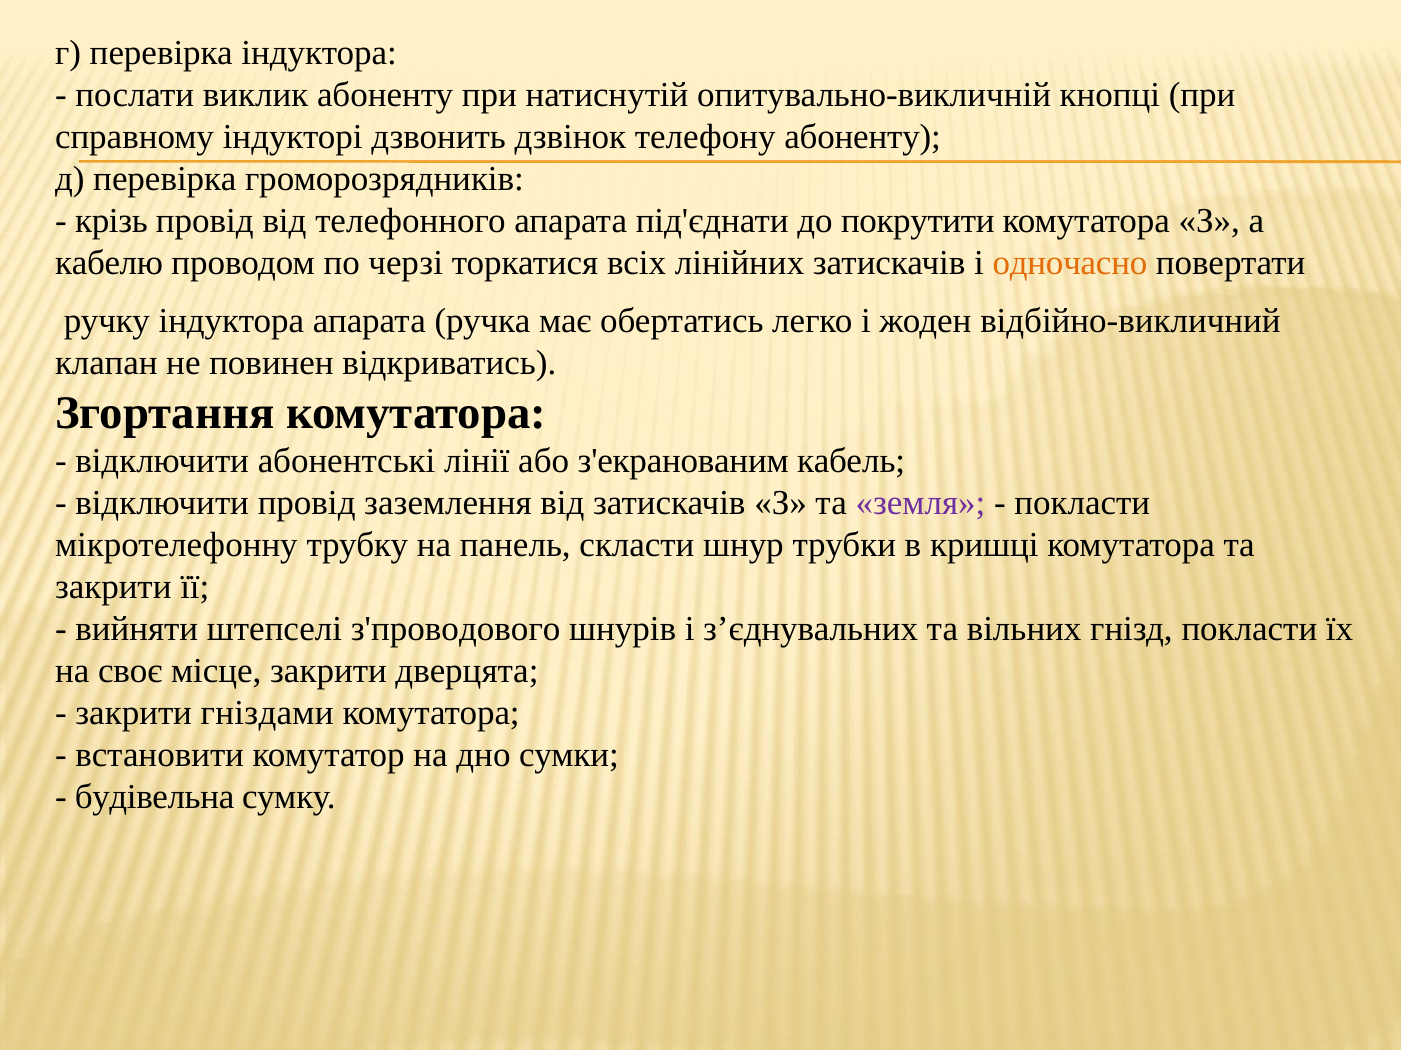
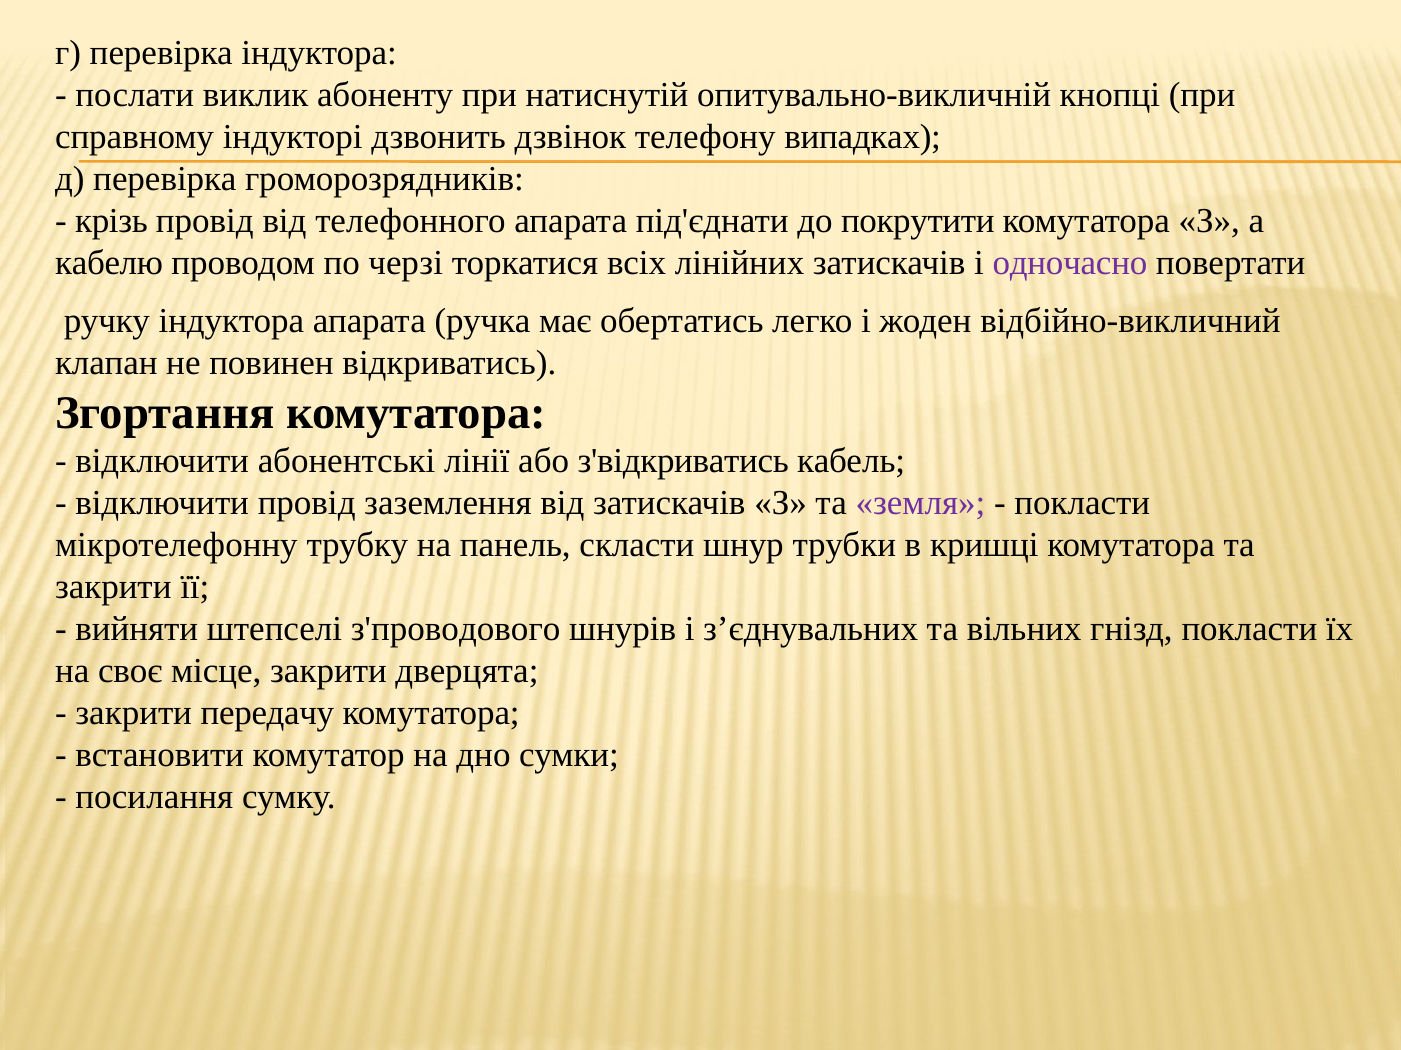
телефону абоненту: абоненту -> випадках
одночасно colour: orange -> purple
з'екранованим: з'екранованим -> з'відкриватись
гніздами: гніздами -> передачу
будівельна: будівельна -> посилання
